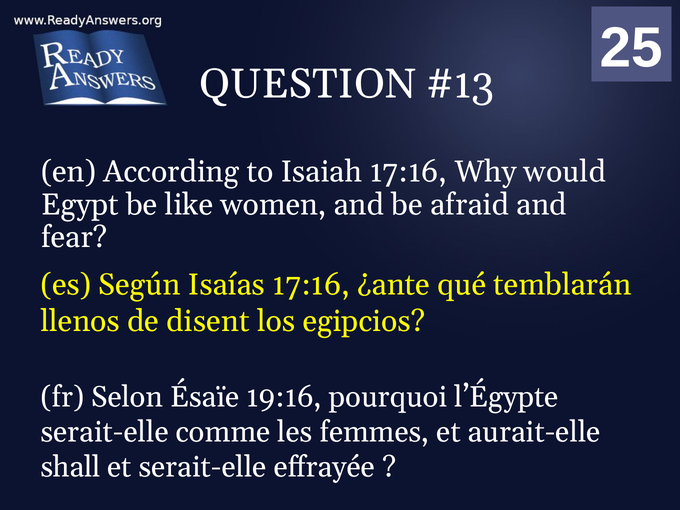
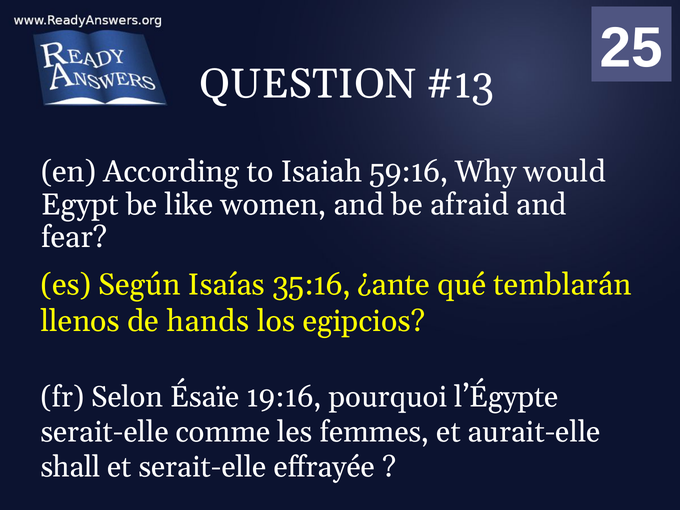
Isaiah 17:16: 17:16 -> 59:16
Isaías 17:16: 17:16 -> 35:16
disent: disent -> hands
